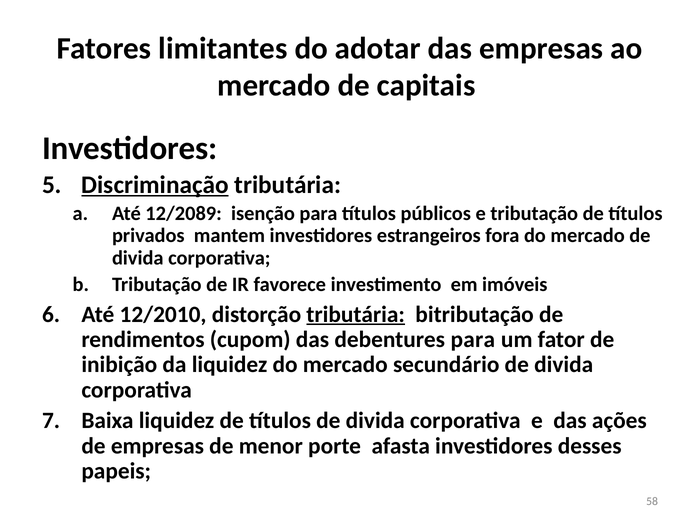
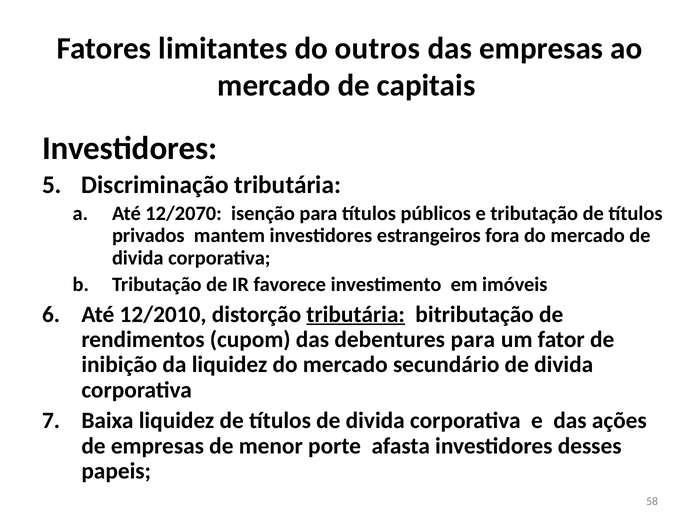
adotar: adotar -> outros
Discriminação underline: present -> none
12/2089: 12/2089 -> 12/2070
